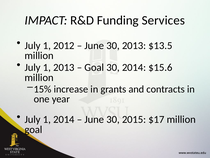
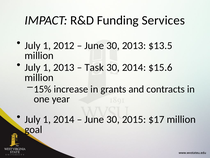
Goal at (94, 67): Goal -> Task
